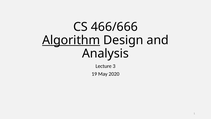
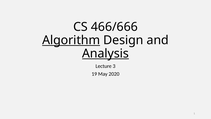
Analysis underline: none -> present
